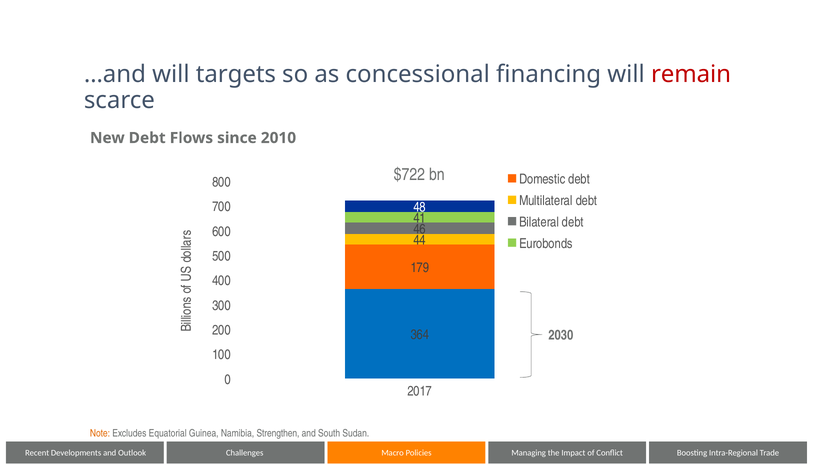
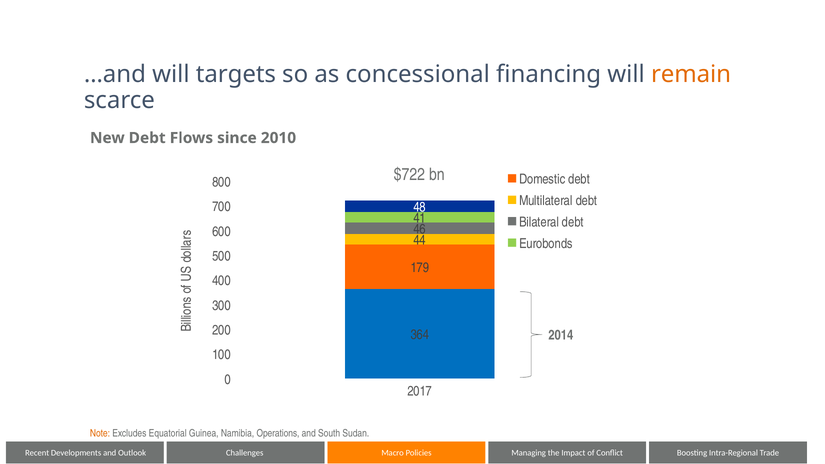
remain colour: red -> orange
2030: 2030 -> 2014
Strengthen: Strengthen -> Operations
